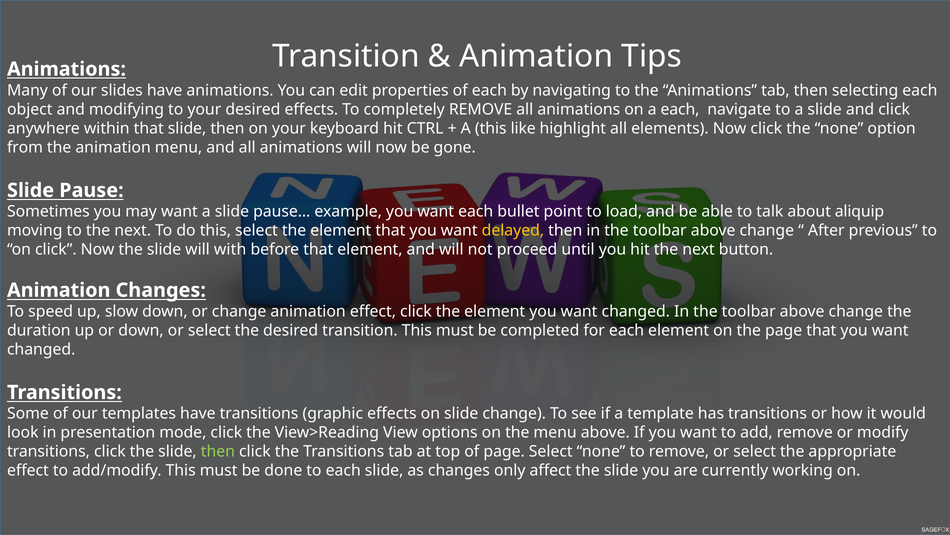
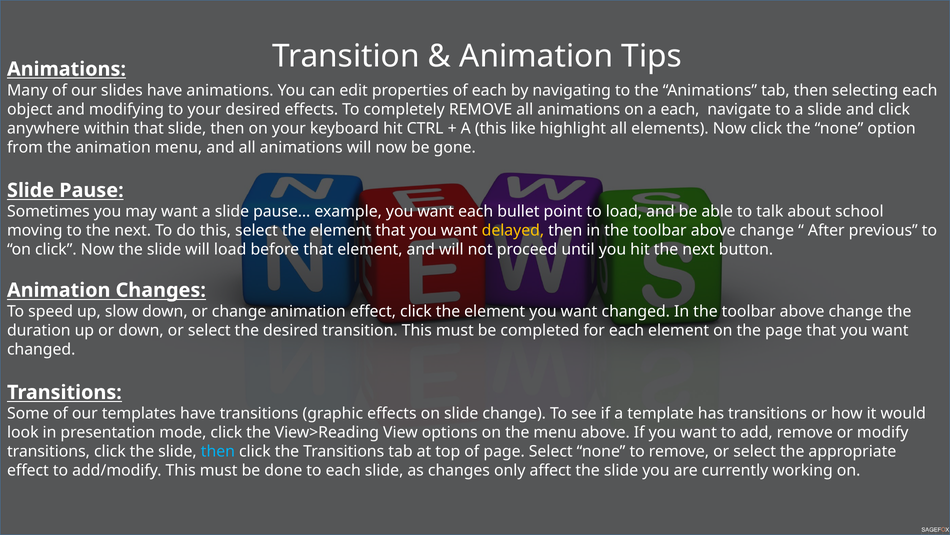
aliquip: aliquip -> school
will with: with -> load
then at (218, 451) colour: light green -> light blue
